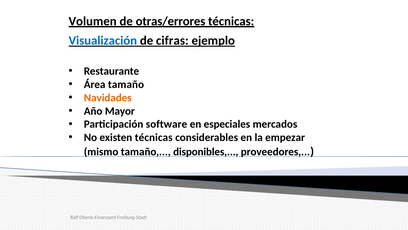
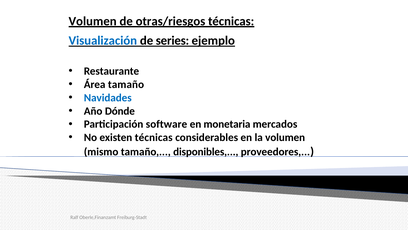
otras/errores: otras/errores -> otras/riesgos
cifras: cifras -> series
Navidades colour: orange -> blue
Mayor: Mayor -> Dónde
especiales: especiales -> monetaria
la empezar: empezar -> volumen
